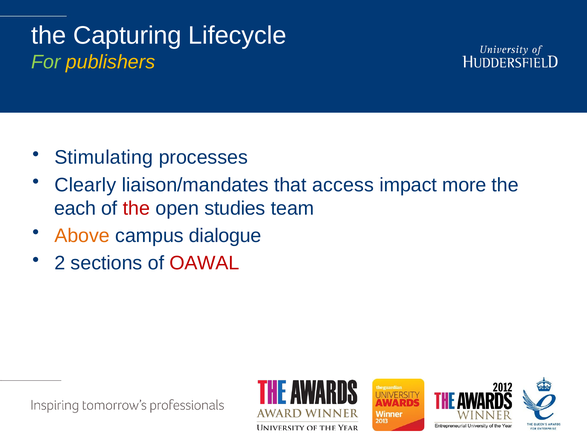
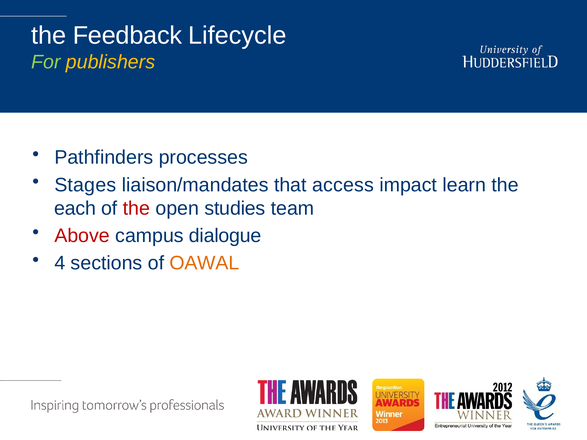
Capturing: Capturing -> Feedback
Stimulating: Stimulating -> Pathfinders
Clearly: Clearly -> Stages
more: more -> learn
Above colour: orange -> red
2: 2 -> 4
OAWAL colour: red -> orange
